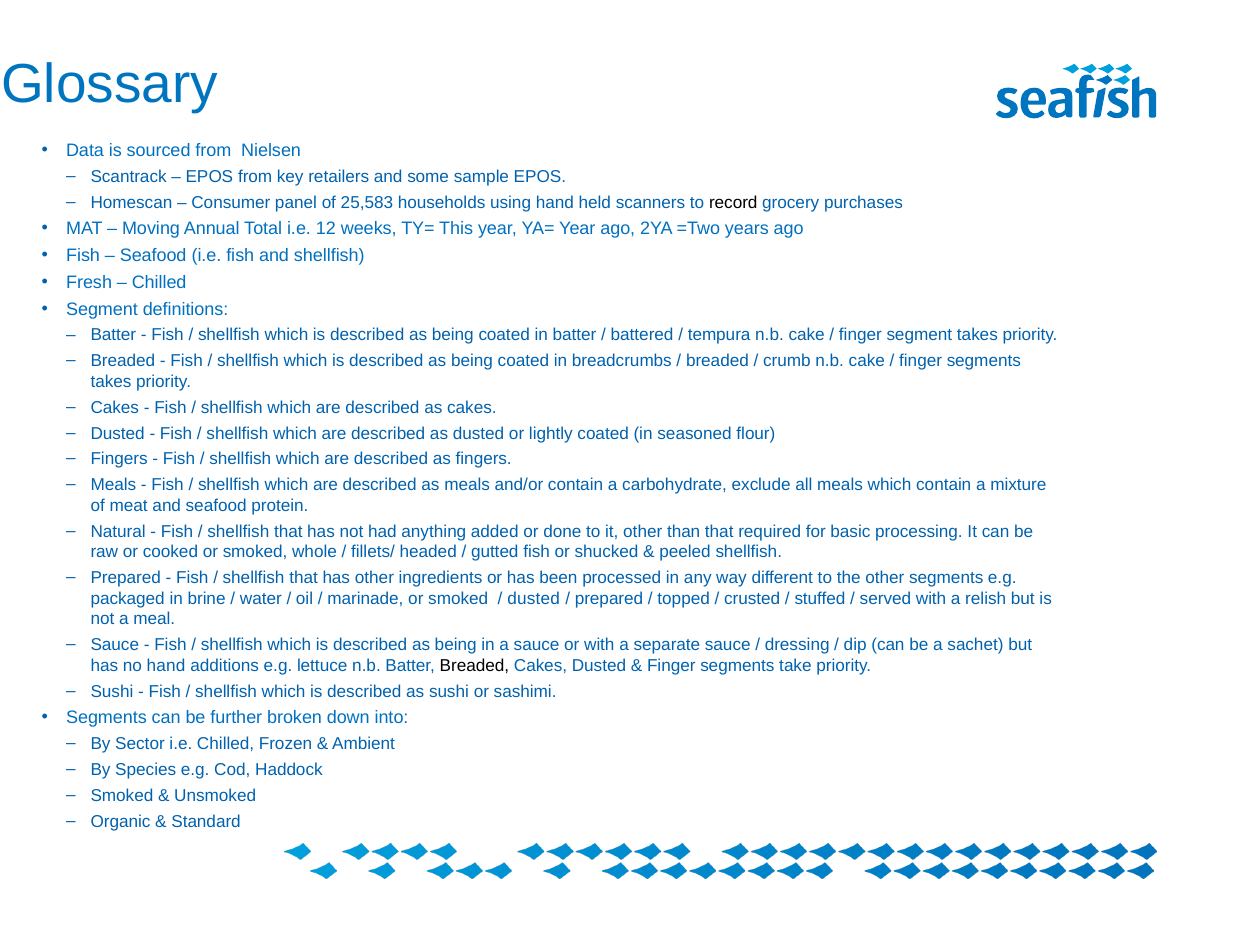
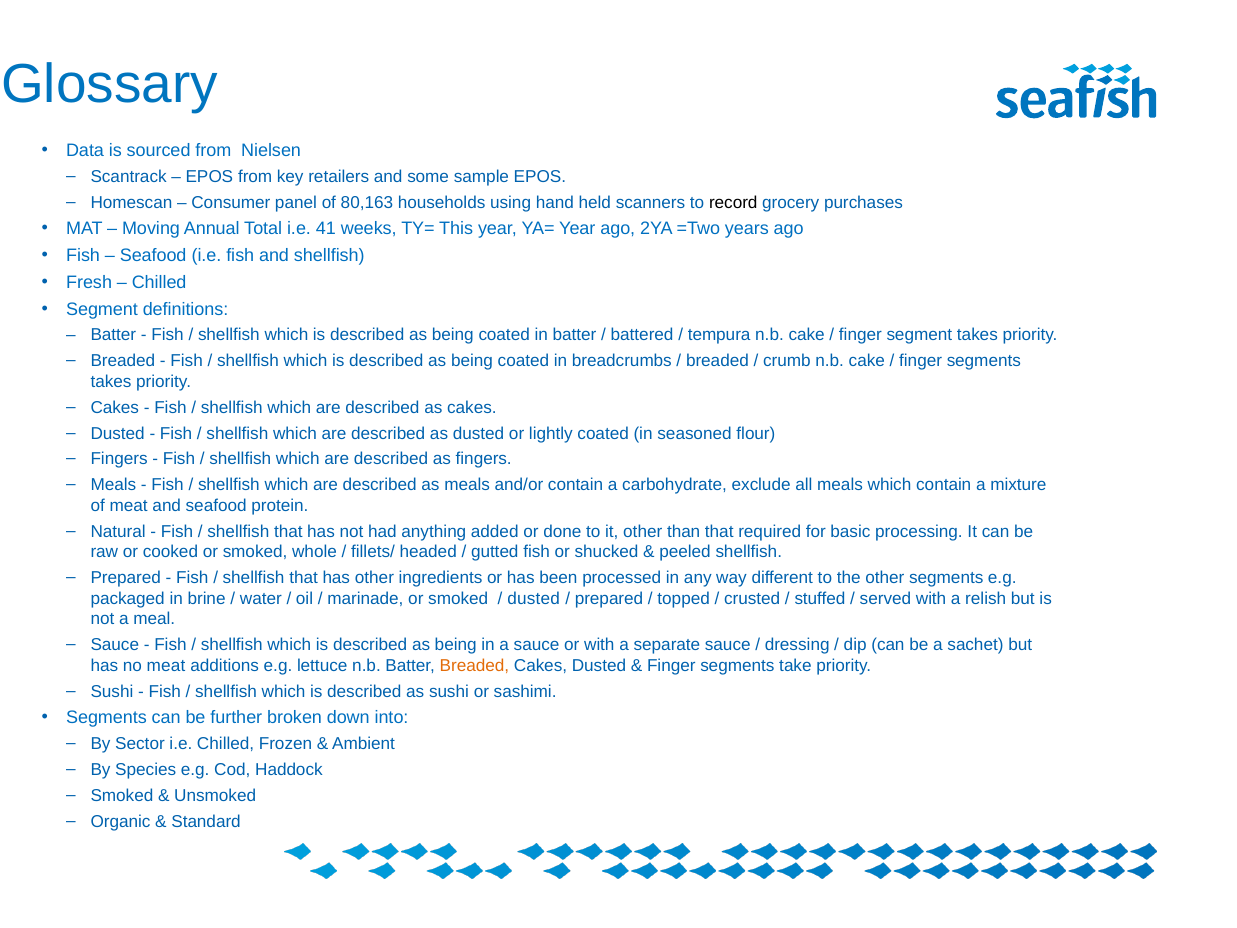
25,583: 25,583 -> 80,163
12: 12 -> 41
no hand: hand -> meat
Breaded at (474, 666) colour: black -> orange
